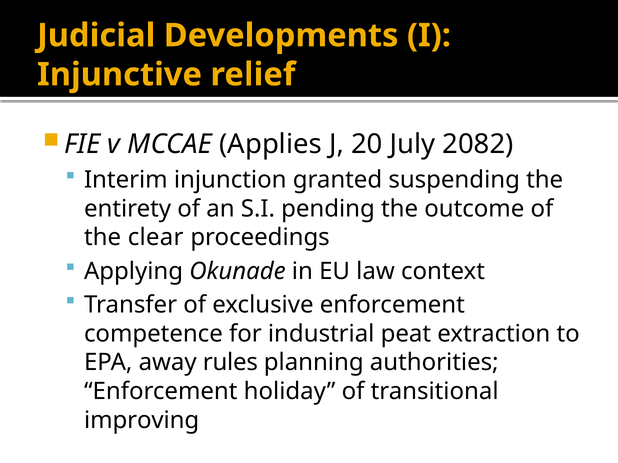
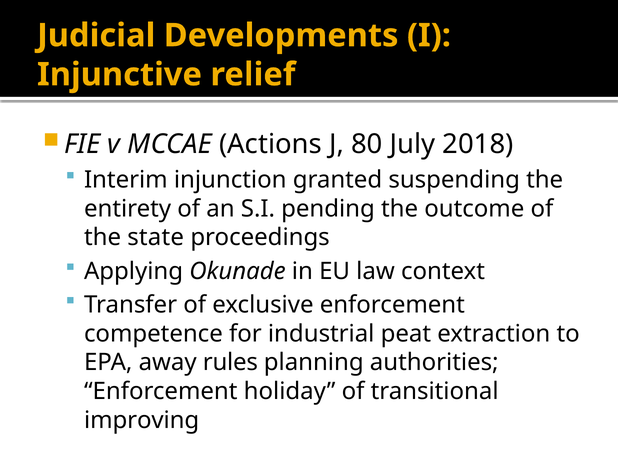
Applies: Applies -> Actions
20: 20 -> 80
2082: 2082 -> 2018
clear: clear -> state
